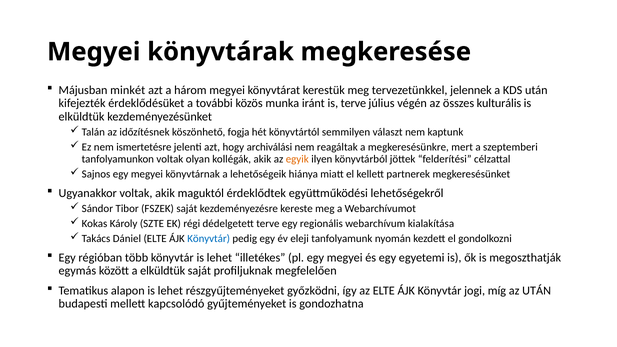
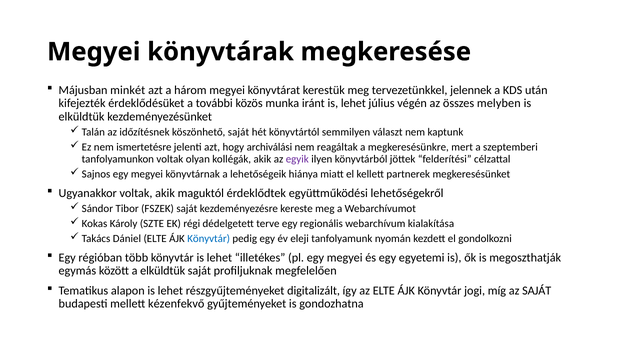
iránt is terve: terve -> lehet
kulturális: kulturális -> melyben
köszönhető fogja: fogja -> saját
egyik colour: orange -> purple
győzködni: győzködni -> digitalizált
az UTÁN: UTÁN -> SAJÁT
kapcsolódó: kapcsolódó -> kézenfekvő
